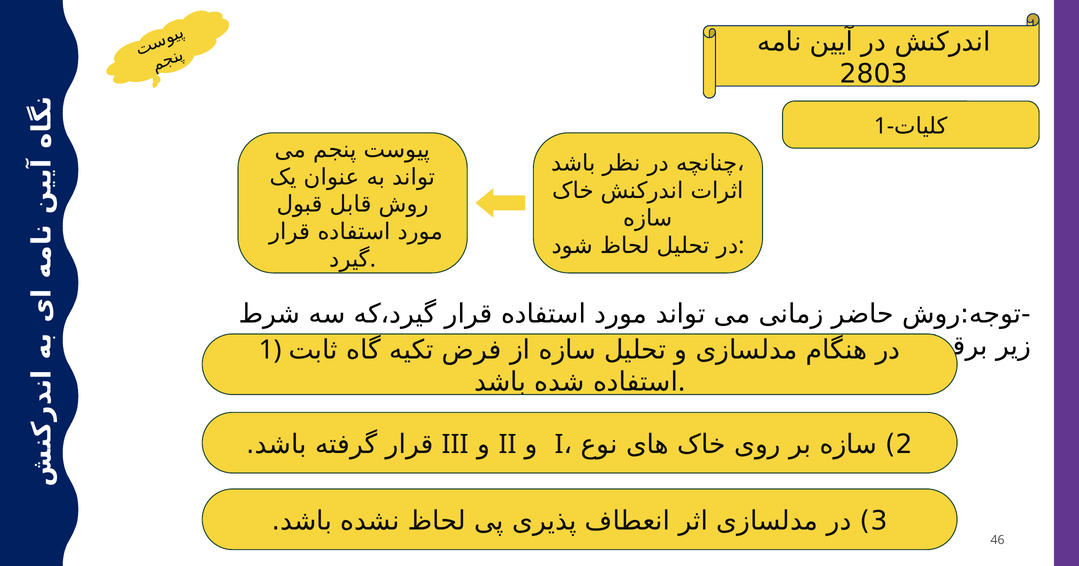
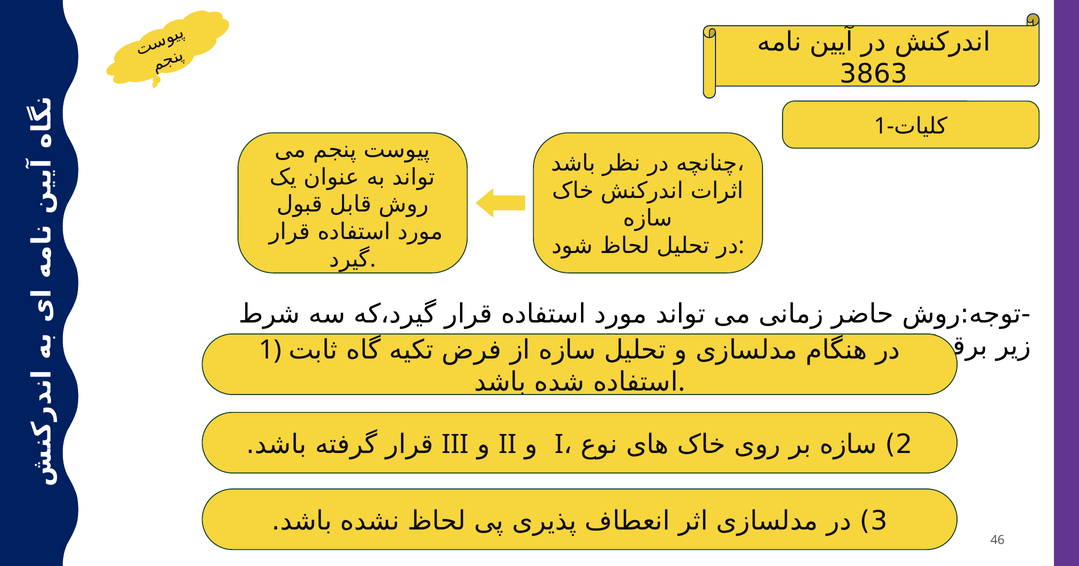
2803: 2803 -> 3863
